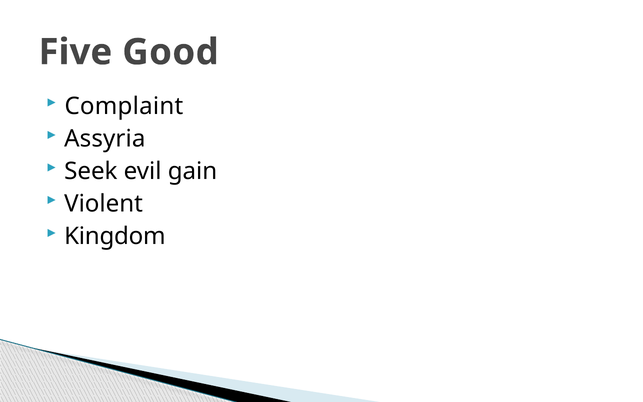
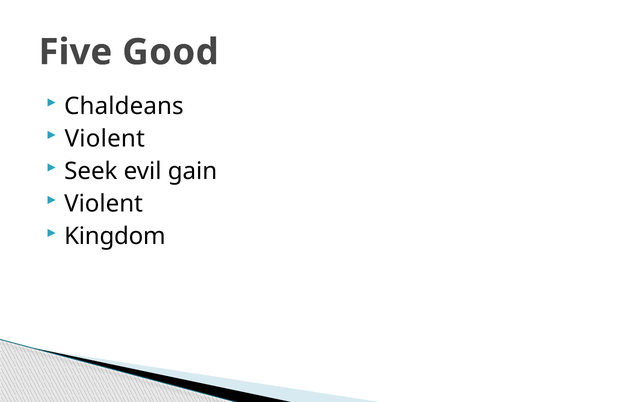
Complaint: Complaint -> Chaldeans
Assyria at (105, 139): Assyria -> Violent
